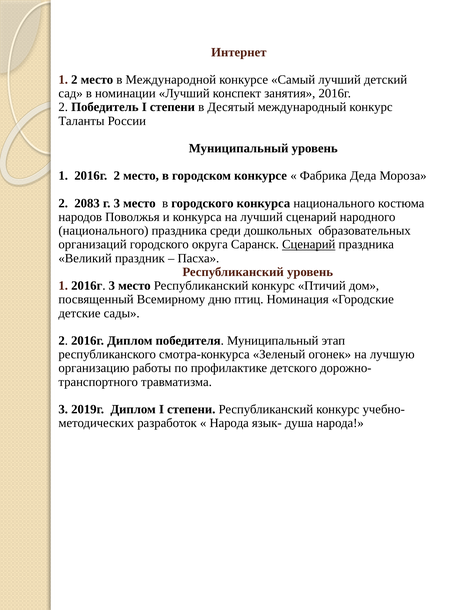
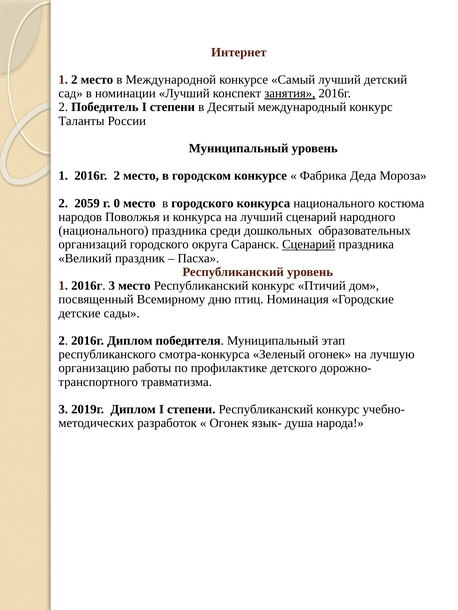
занятия underline: none -> present
2083: 2083 -> 2059
г 3: 3 -> 0
Народа at (229, 424): Народа -> Огонек
